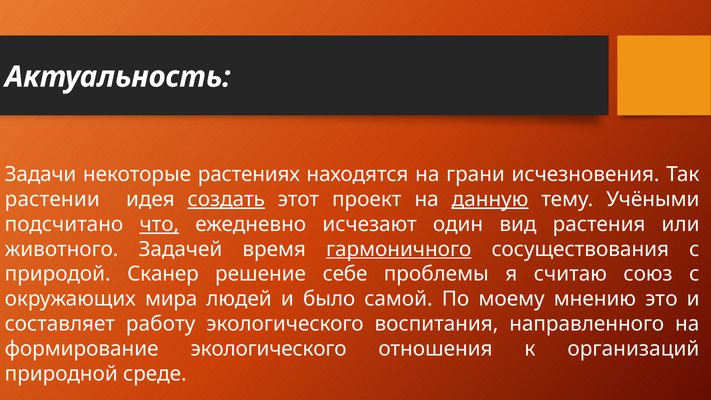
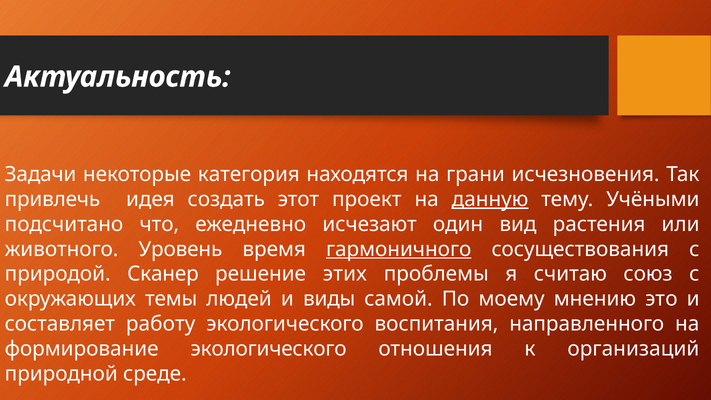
растениях: растениях -> категория
растении: растении -> привлечь
создать underline: present -> none
что underline: present -> none
Задачей: Задачей -> Уровень
себе: себе -> этих
мира: мира -> темы
было: было -> виды
